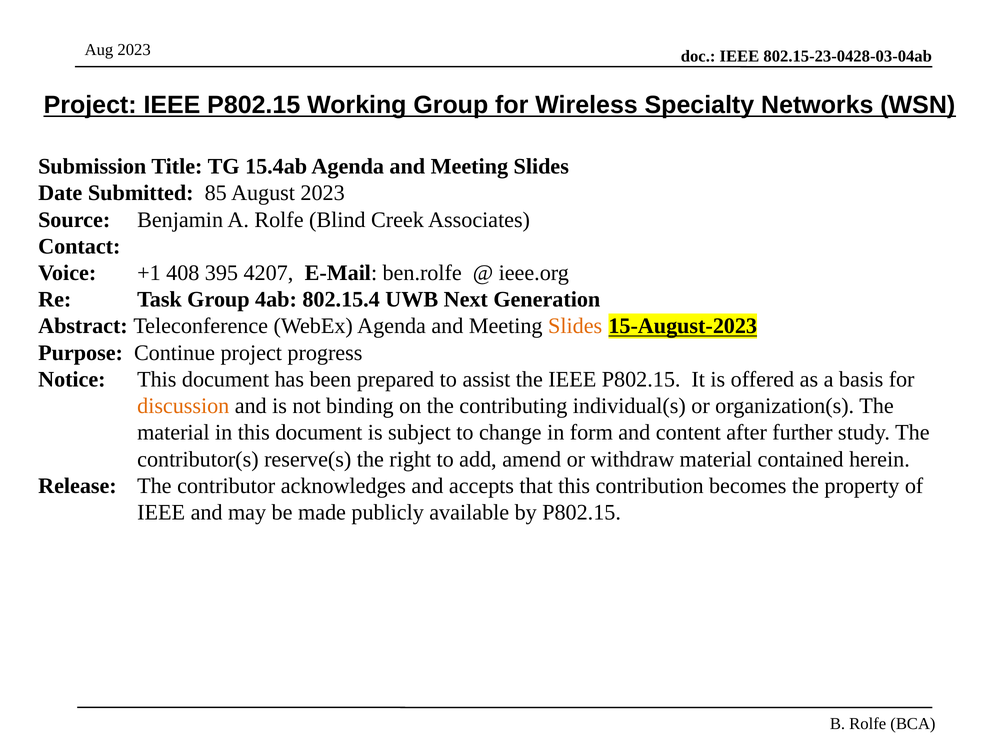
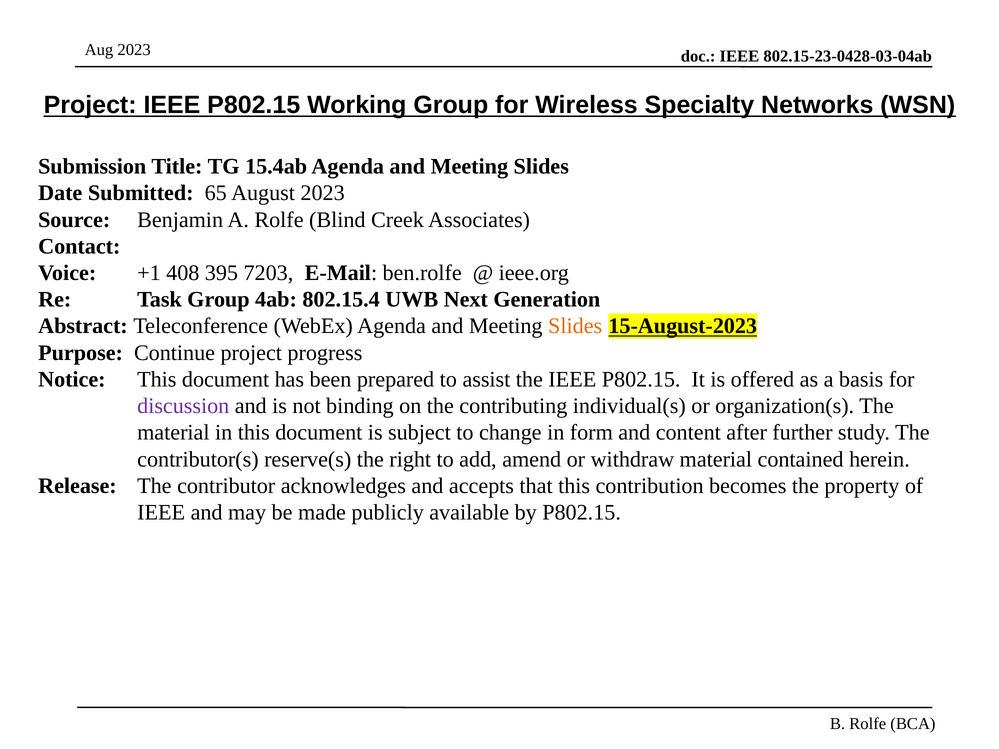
85: 85 -> 65
4207: 4207 -> 7203
discussion colour: orange -> purple
